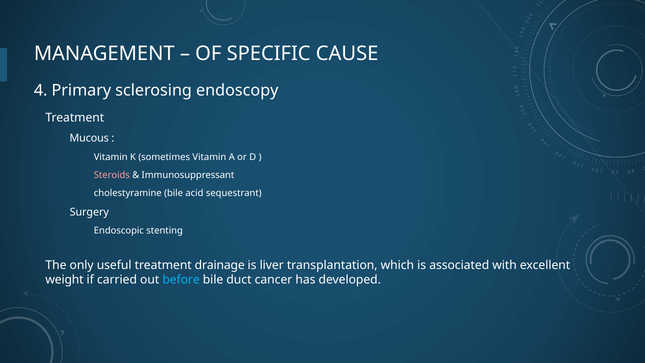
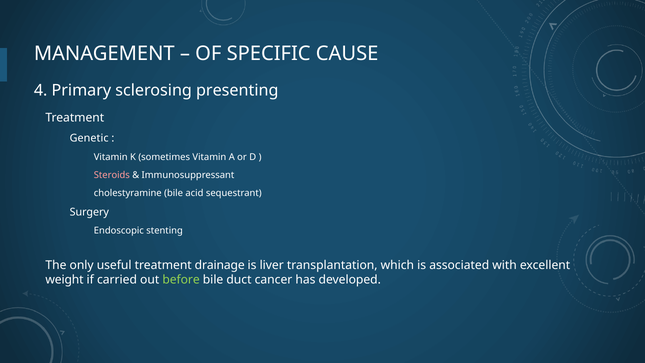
endoscopy: endoscopy -> presenting
Mucous: Mucous -> Genetic
before colour: light blue -> light green
